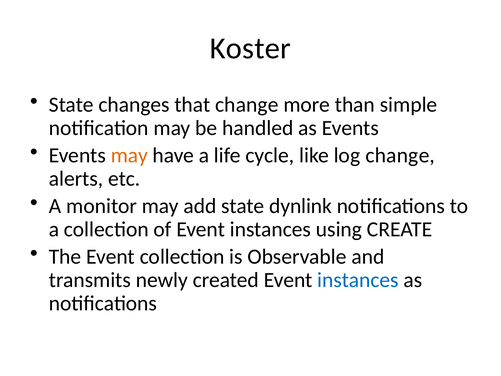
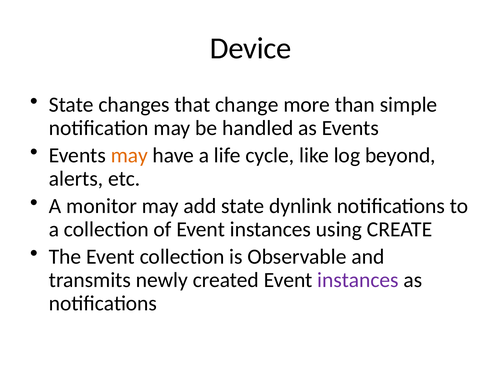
Koster: Koster -> Device
log change: change -> beyond
instances at (358, 280) colour: blue -> purple
